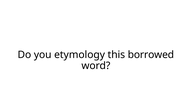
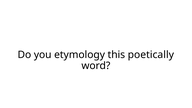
borrowed: borrowed -> poetically
